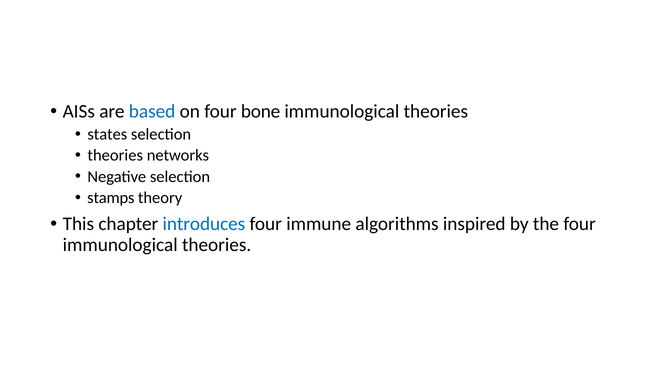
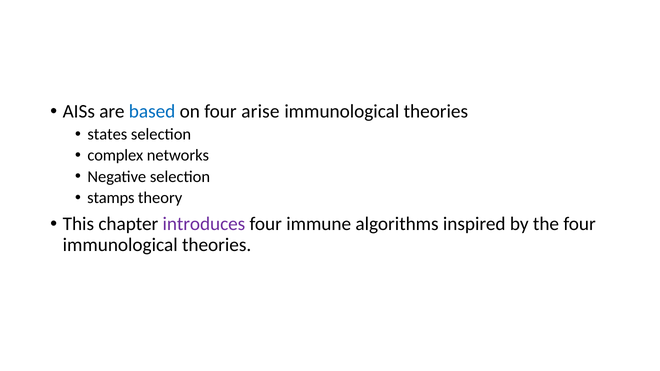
bone: bone -> arise
theories at (115, 156): theories -> complex
introduces colour: blue -> purple
